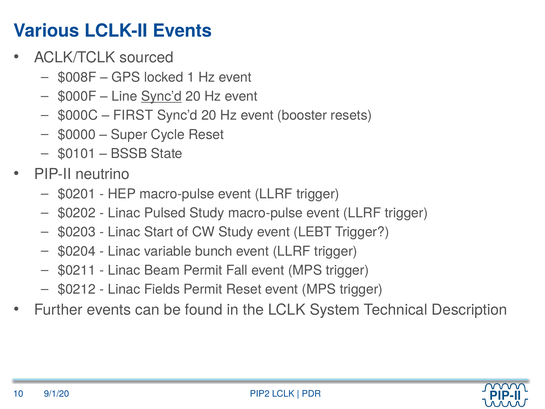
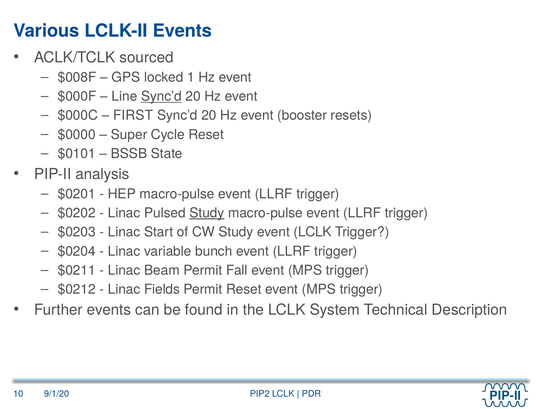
neutrino: neutrino -> analysis
Study at (207, 213) underline: none -> present
event LEBT: LEBT -> LCLK
